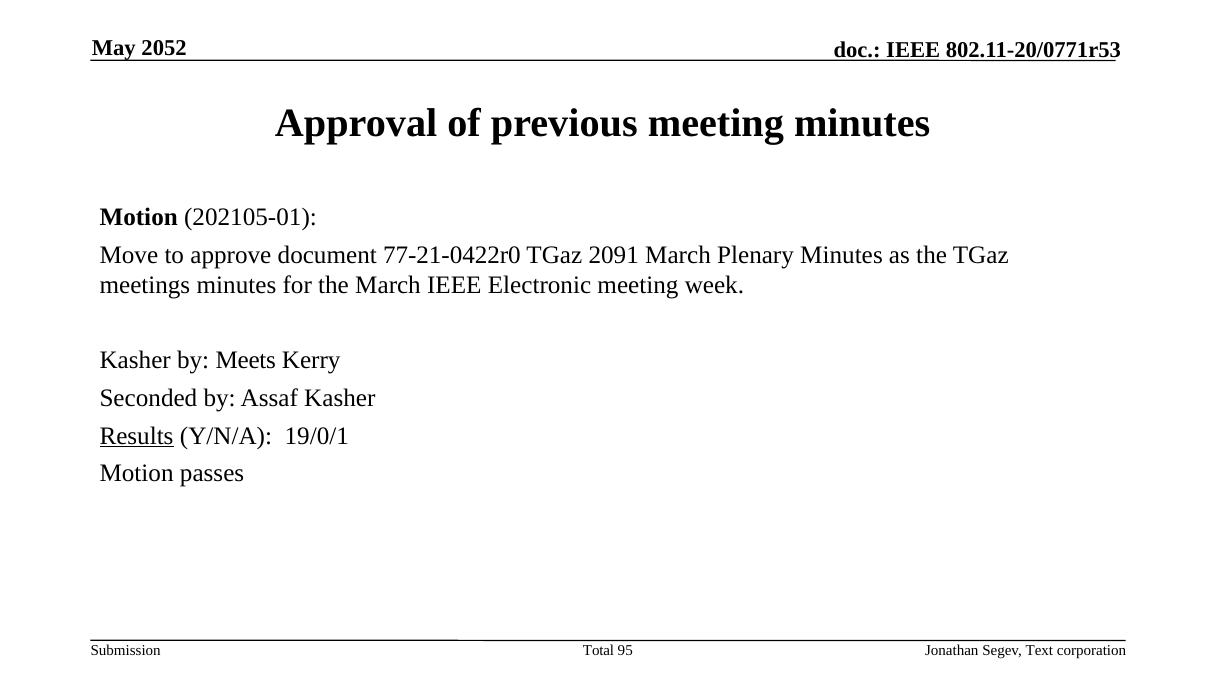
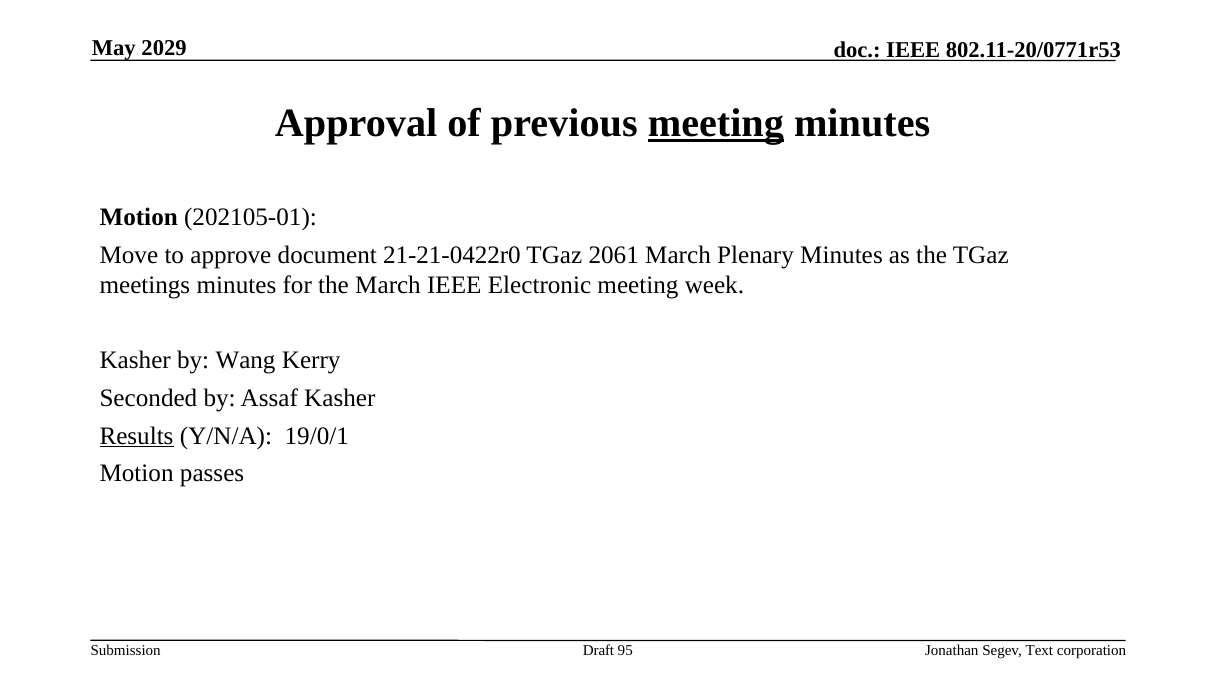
2052: 2052 -> 2029
meeting at (716, 123) underline: none -> present
77-21-0422r0: 77-21-0422r0 -> 21-21-0422r0
2091: 2091 -> 2061
Meets: Meets -> Wang
Total: Total -> Draft
